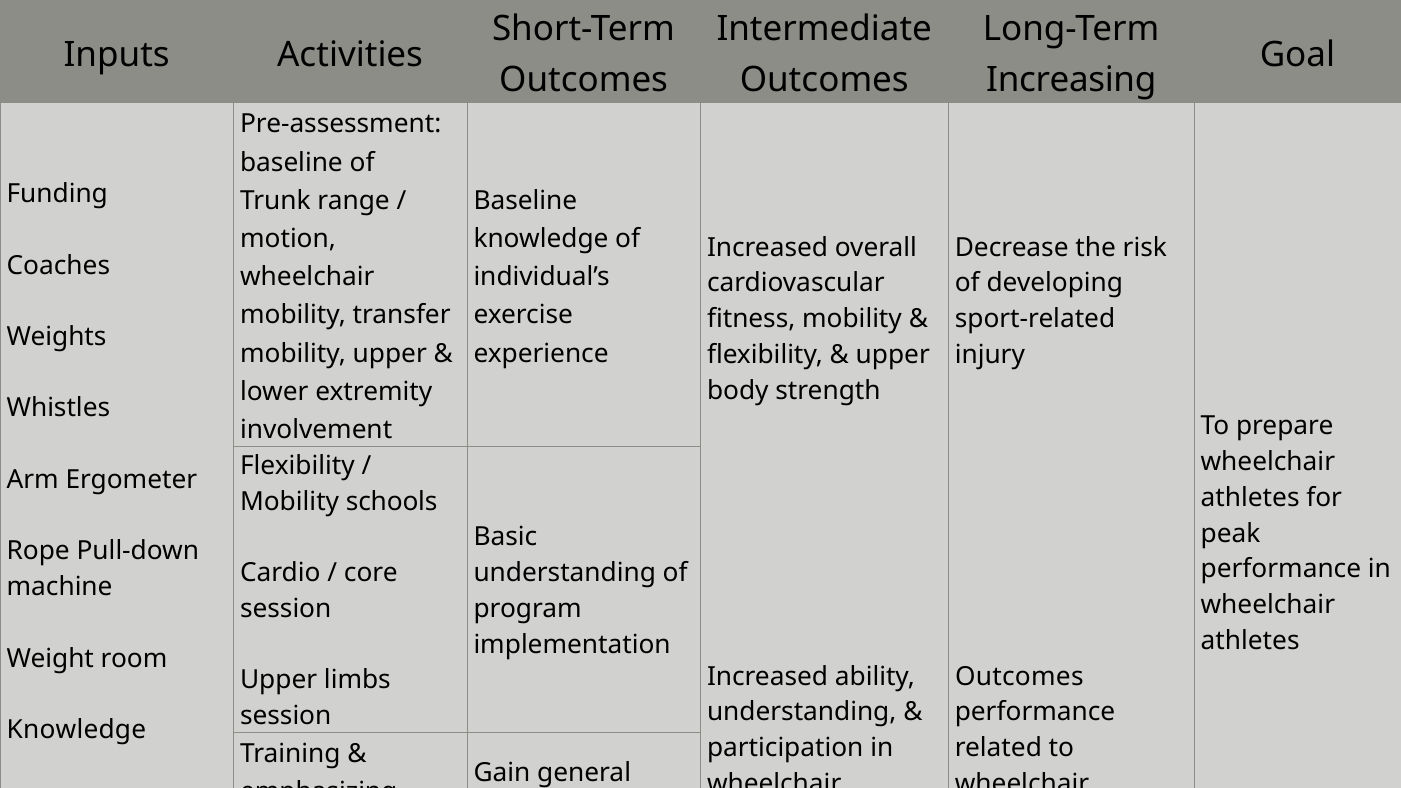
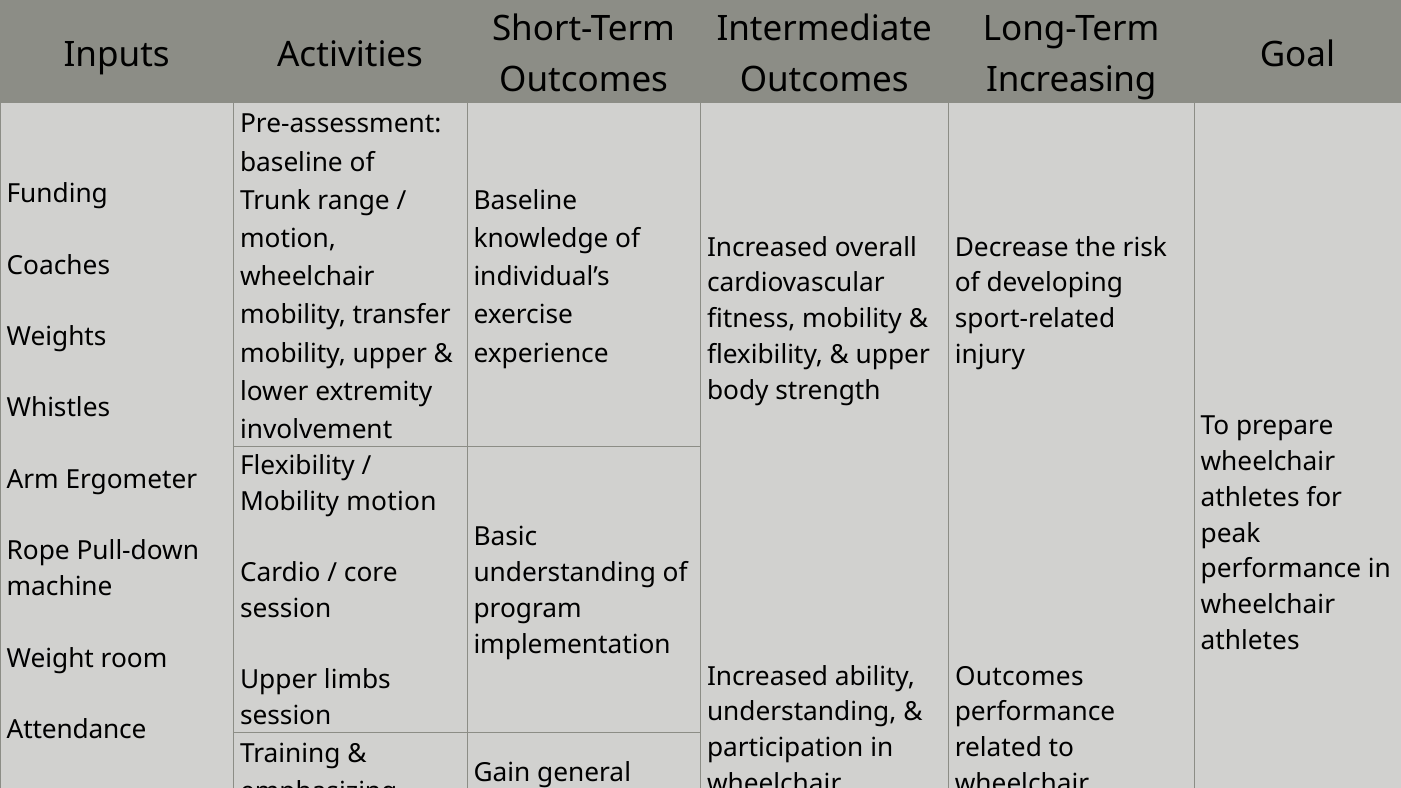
Mobility schools: schools -> motion
Knowledge at (76, 730): Knowledge -> Attendance
